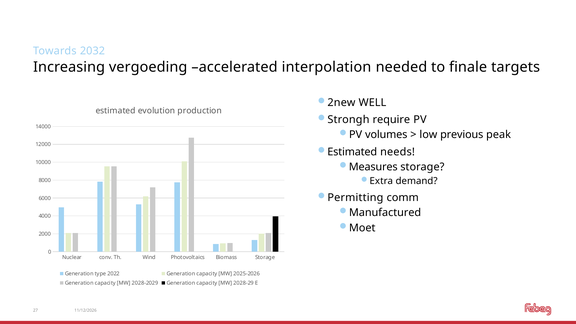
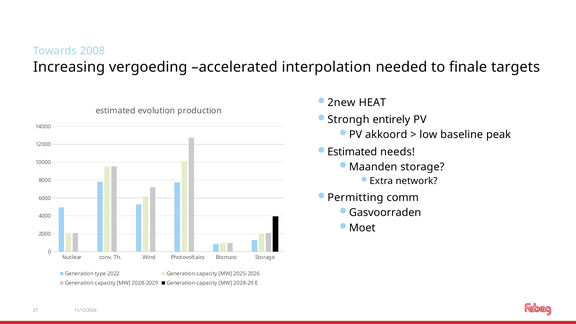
2032: 2032 -> 2008
WELL: WELL -> HEAT
require: require -> entirely
volumes: volumes -> akkoord
previous: previous -> baseline
Measures: Measures -> Maanden
demand: demand -> network
Manufactured: Manufactured -> Gasvoorraden
